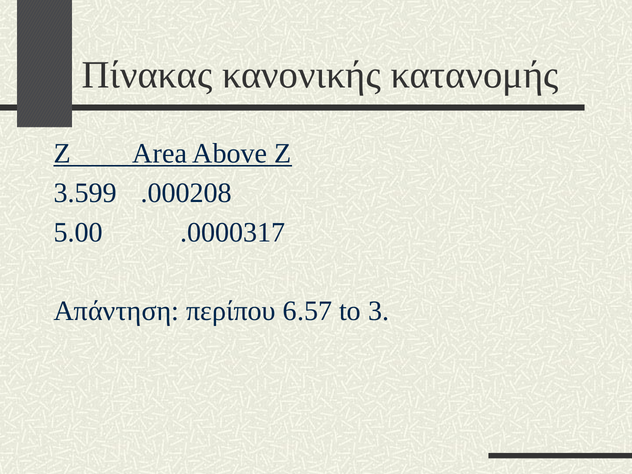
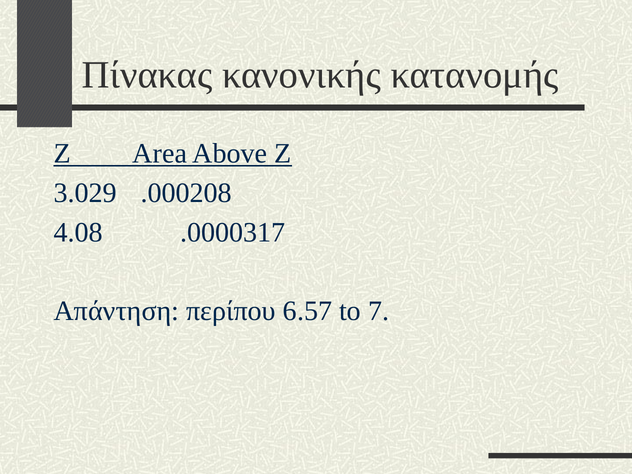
3.599: 3.599 -> 3.029
5.00: 5.00 -> 4.08
3: 3 -> 7
